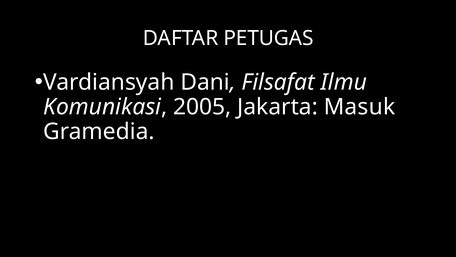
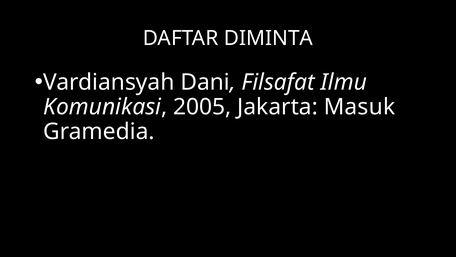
PETUGAS: PETUGAS -> DIMINTA
